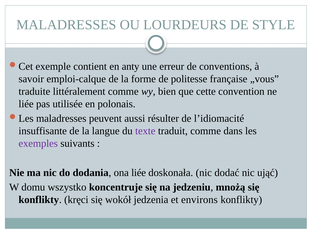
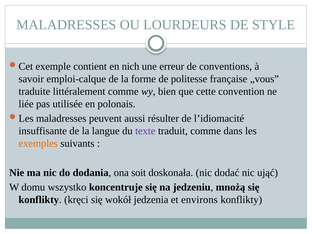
anty: anty -> nich
exemples colour: purple -> orange
ona liée: liée -> soit
